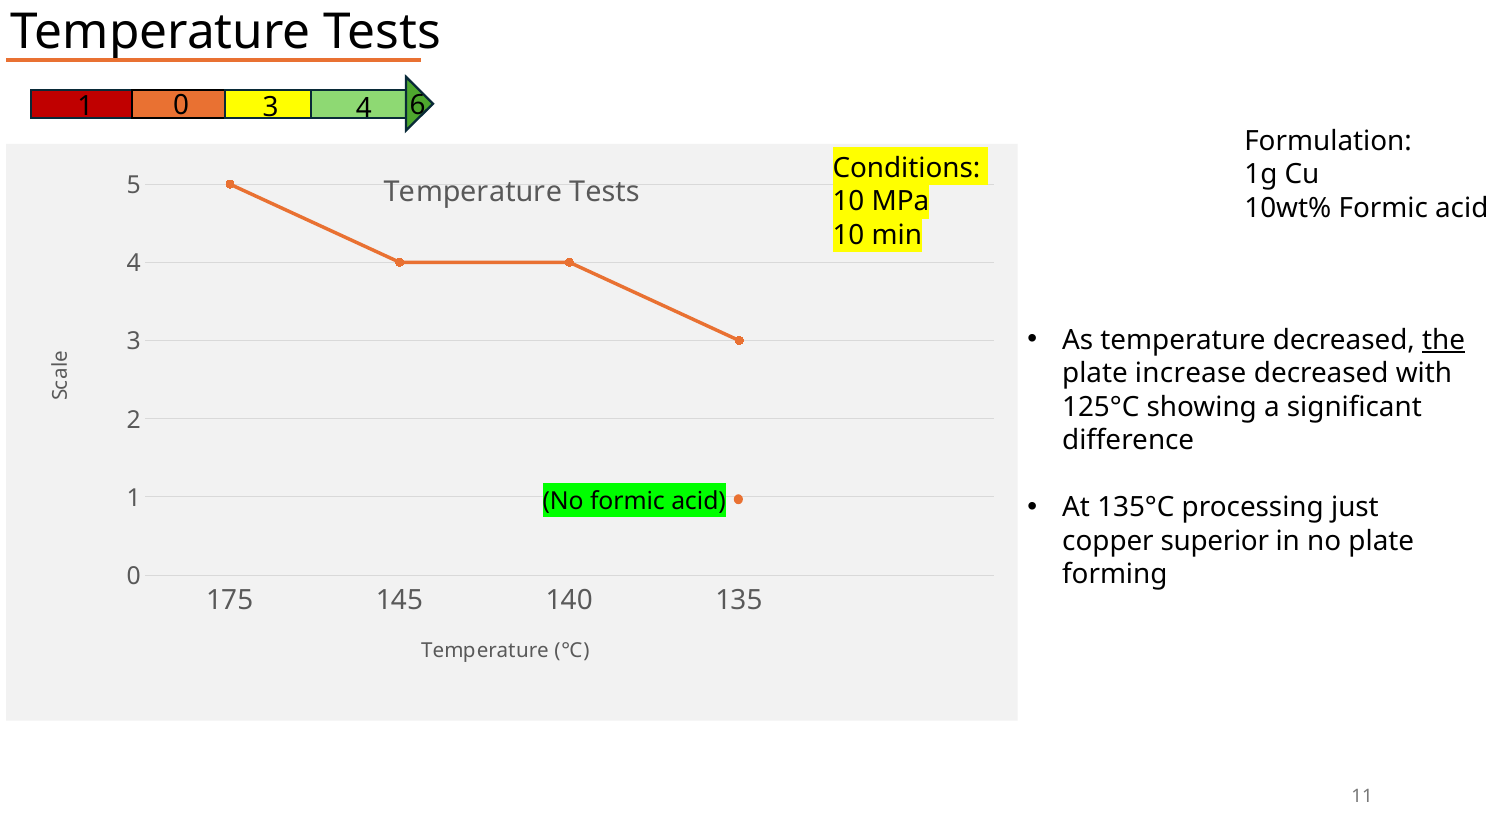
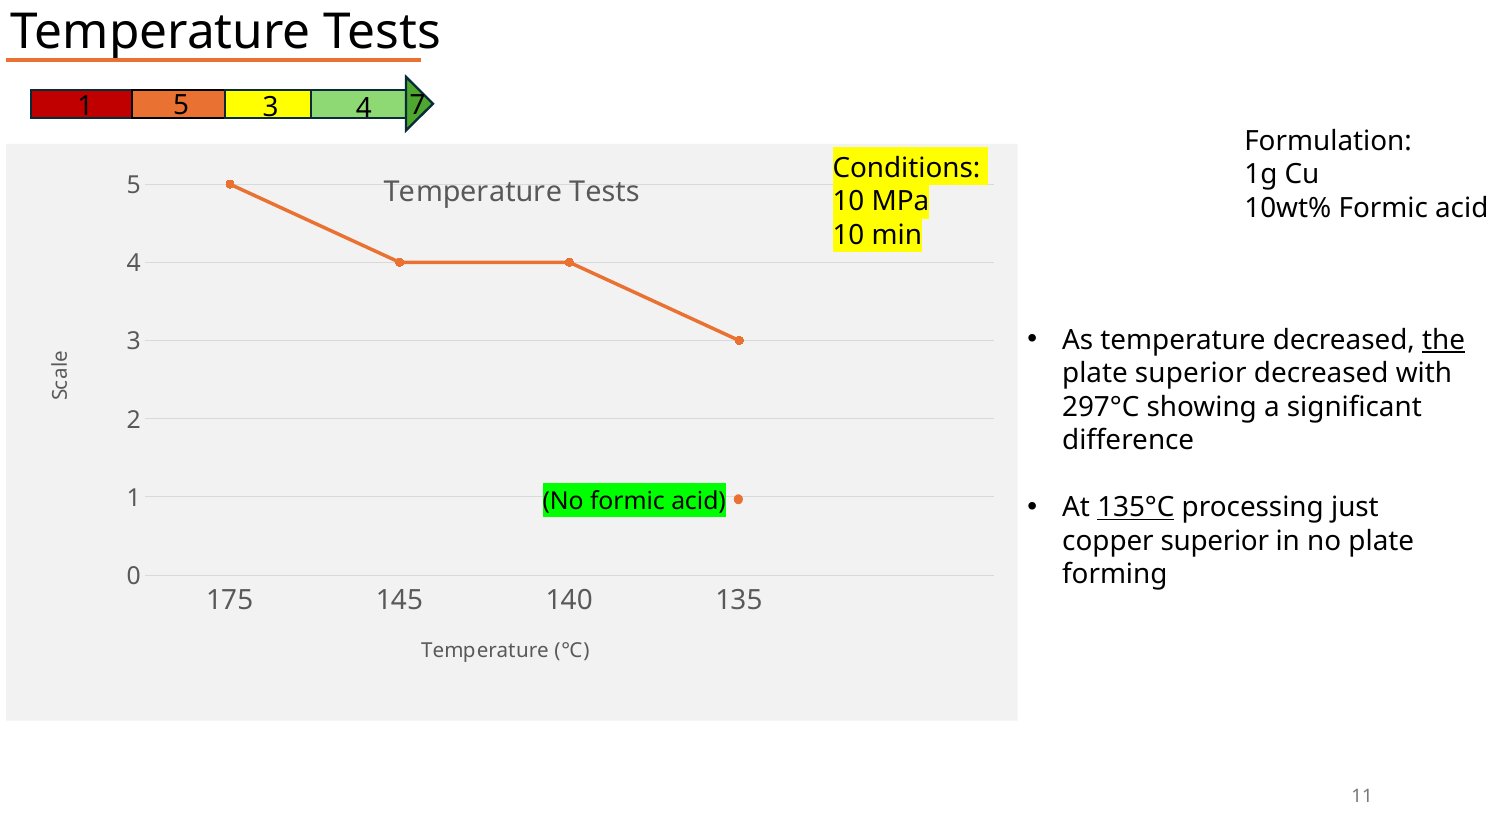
1 0: 0 -> 5
6: 6 -> 7
plate increase: increase -> superior
125°C: 125°C -> 297°C
135°C underline: none -> present
